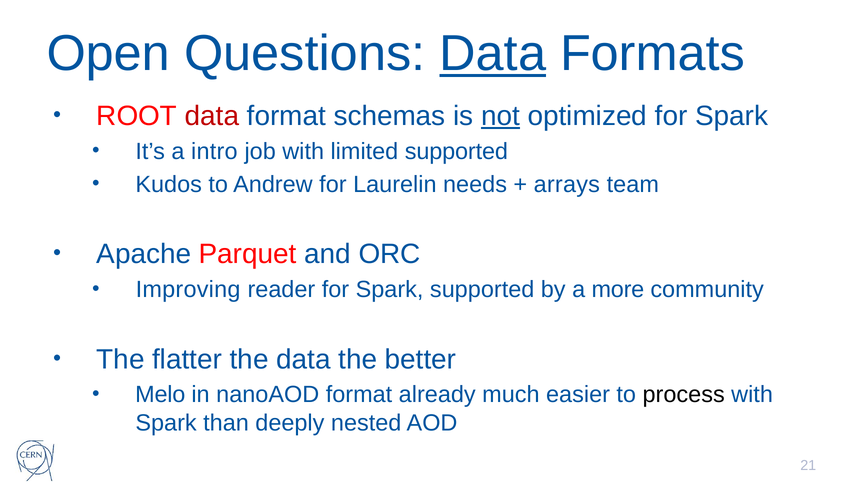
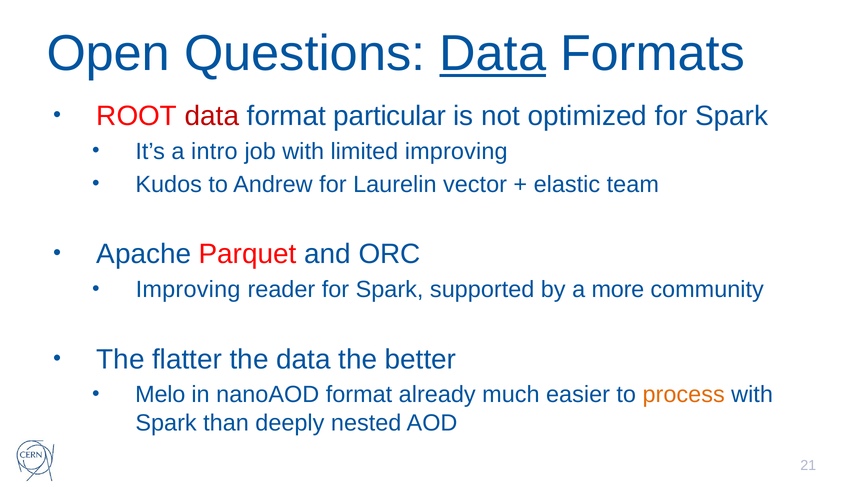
schemas: schemas -> particular
not underline: present -> none
limited supported: supported -> improving
needs: needs -> vector
arrays: arrays -> elastic
process colour: black -> orange
